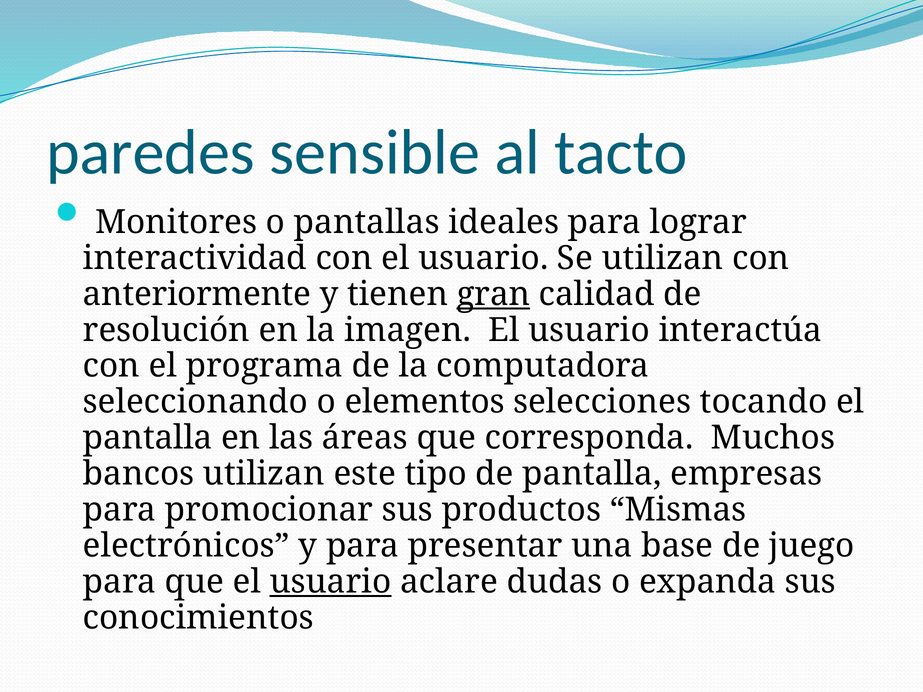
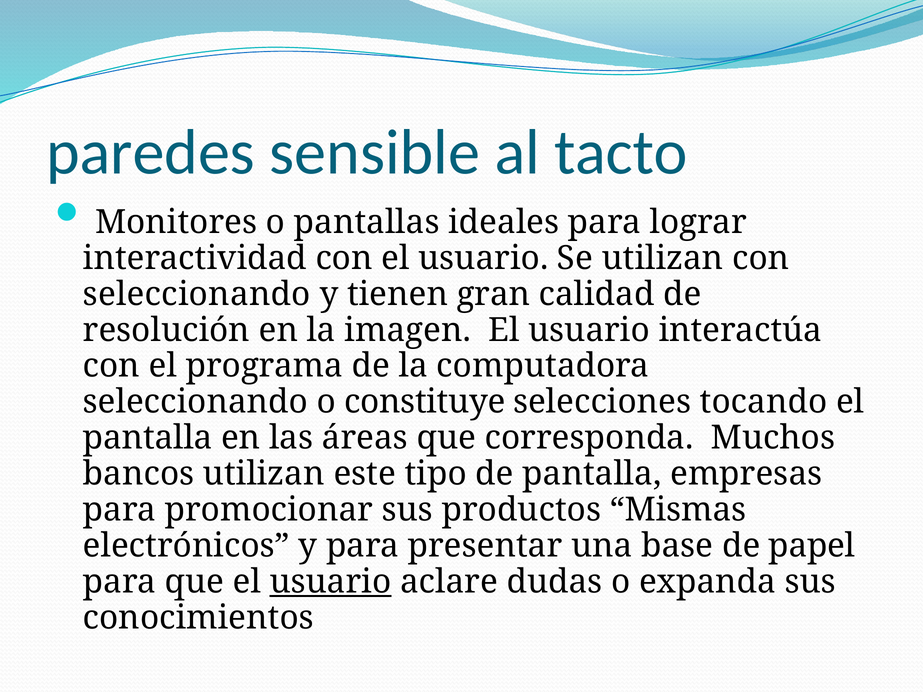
anteriormente at (197, 294): anteriormente -> seleccionando
gran underline: present -> none
elementos: elementos -> constituye
juego: juego -> papel
